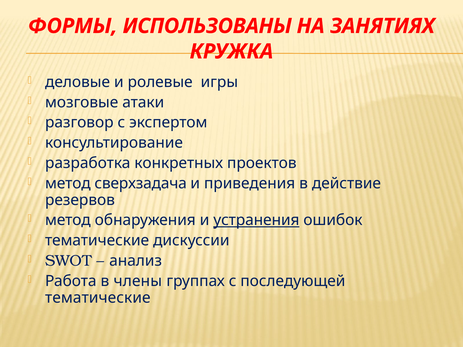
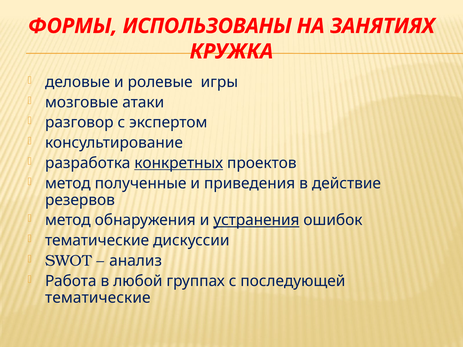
конкретных underline: none -> present
сверхзадача: сверхзадача -> полученные
члены: члены -> любой
